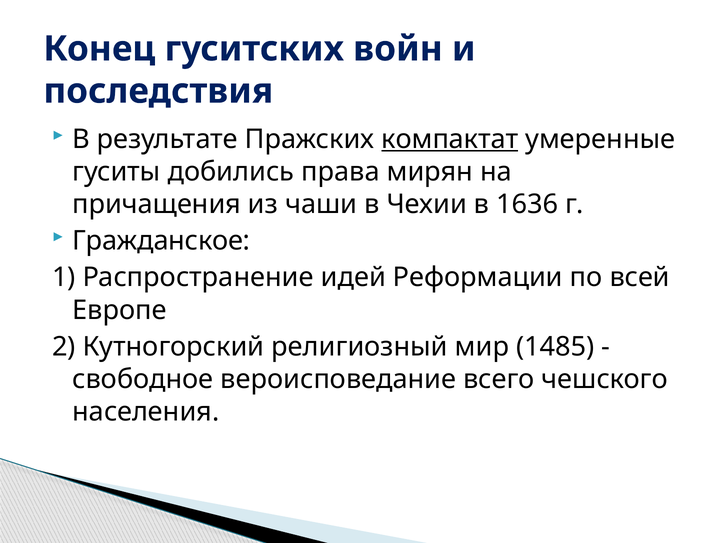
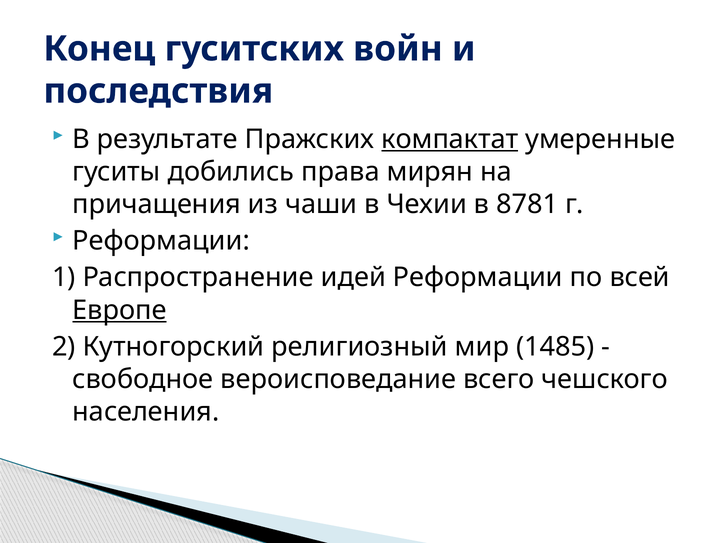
1636: 1636 -> 8781
Гражданское at (161, 241): Гражданское -> Реформации
Европе underline: none -> present
